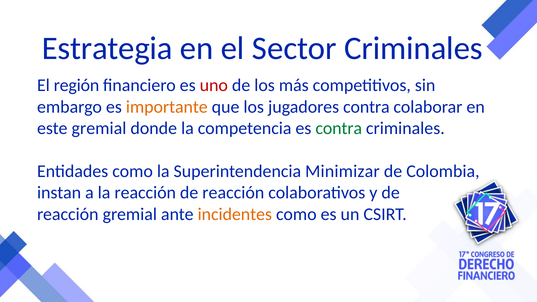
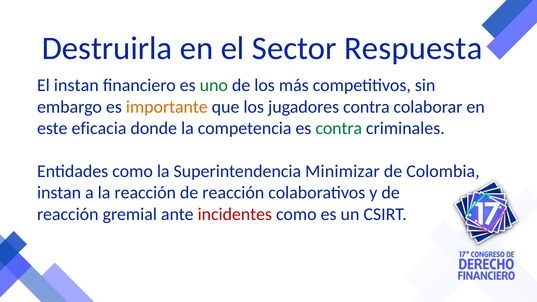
Estrategia: Estrategia -> Destruirla
Sector Criminales: Criminales -> Respuesta
El región: región -> instan
uno colour: red -> green
este gremial: gremial -> eficacia
incidentes colour: orange -> red
